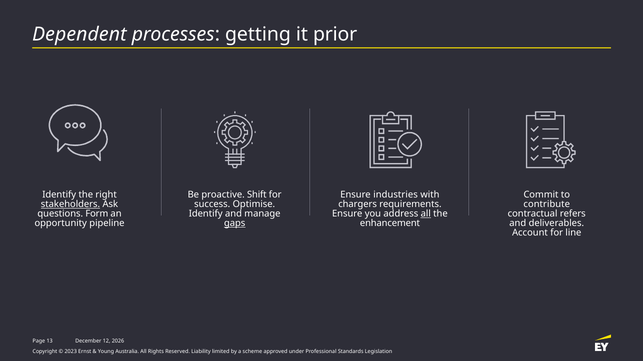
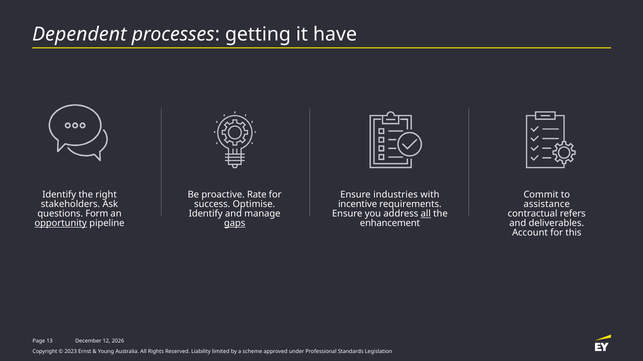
prior: prior -> have
Shift: Shift -> Rate
stakeholders underline: present -> none
chargers: chargers -> incentive
contribute: contribute -> assistance
opportunity underline: none -> present
line: line -> this
